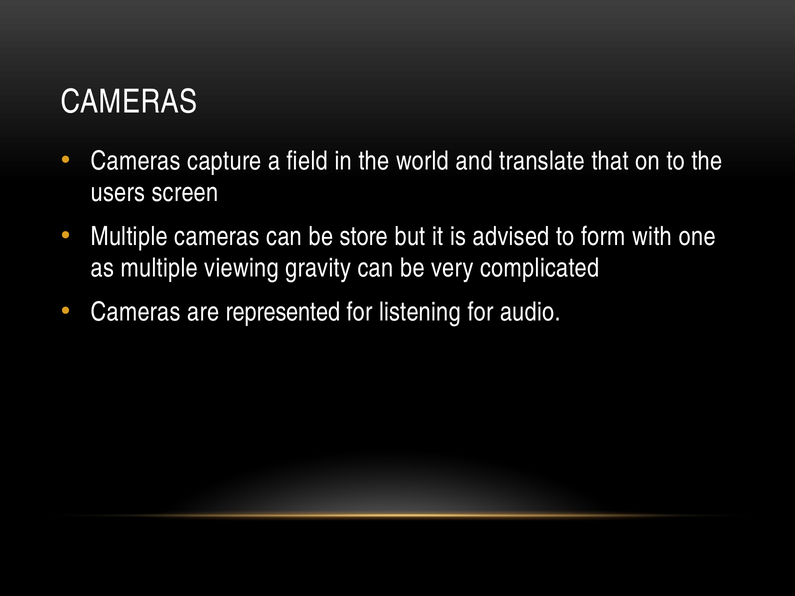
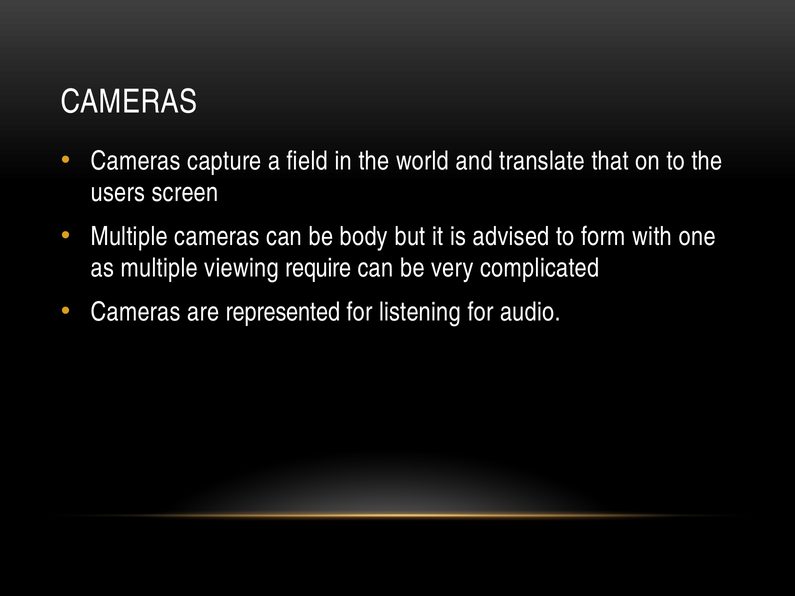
store: store -> body
gravity: gravity -> require
